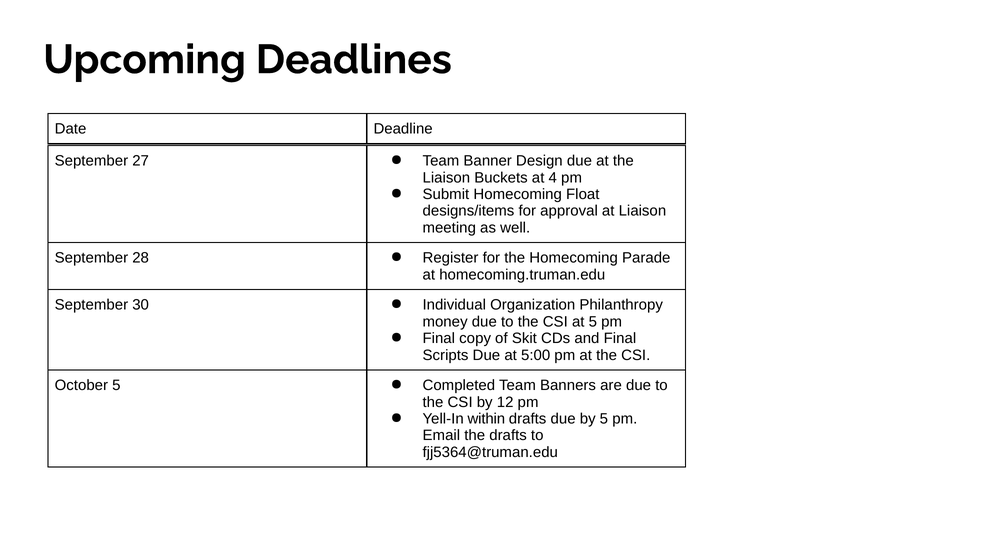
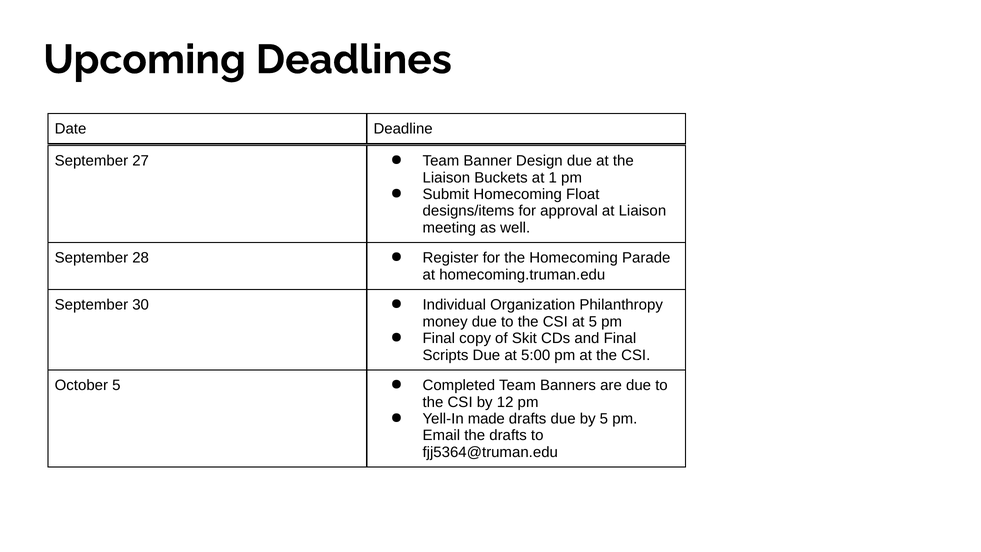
4: 4 -> 1
within: within -> made
